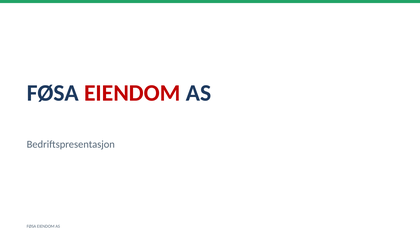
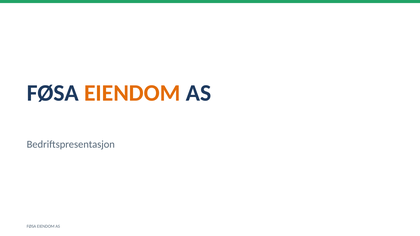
EIENDOM at (132, 93) colour: red -> orange
